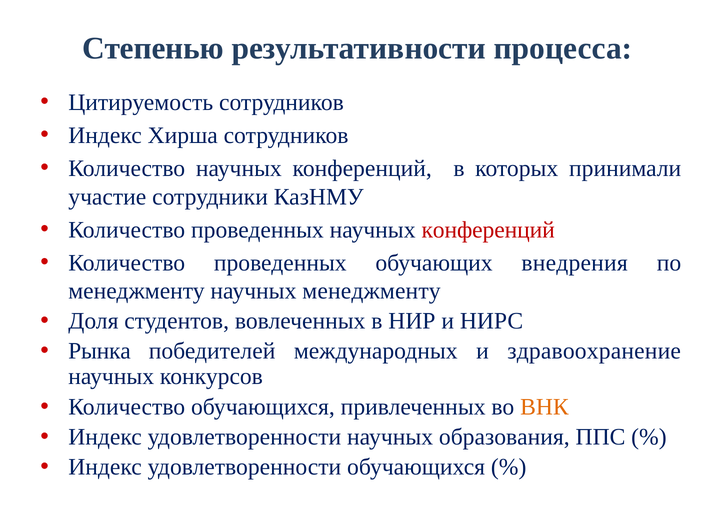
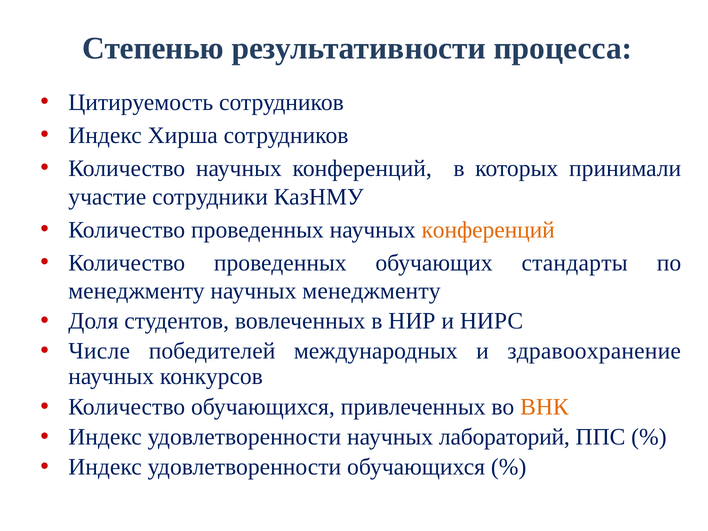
конференций at (488, 230) colour: red -> orange
внедрения: внедрения -> стандарты
Рынка: Рынка -> Числе
образования: образования -> лабораторий
